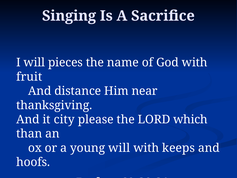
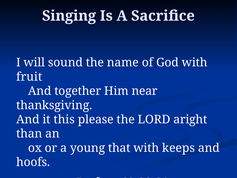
pieces: pieces -> sound
distance: distance -> together
city: city -> this
which: which -> aright
young will: will -> that
